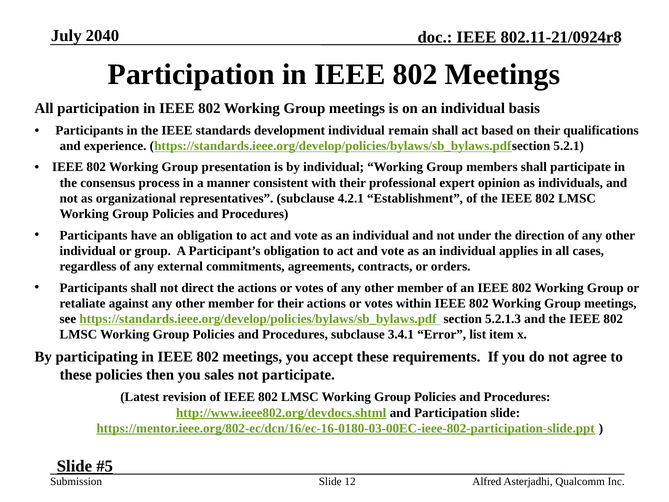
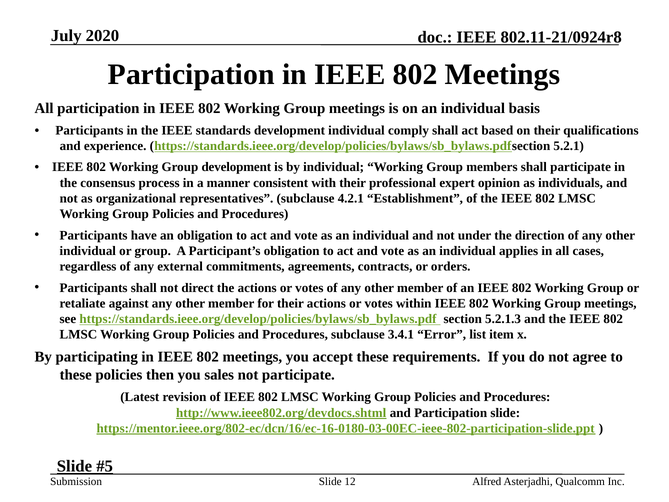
2040: 2040 -> 2020
remain: remain -> comply
Group presentation: presentation -> development
